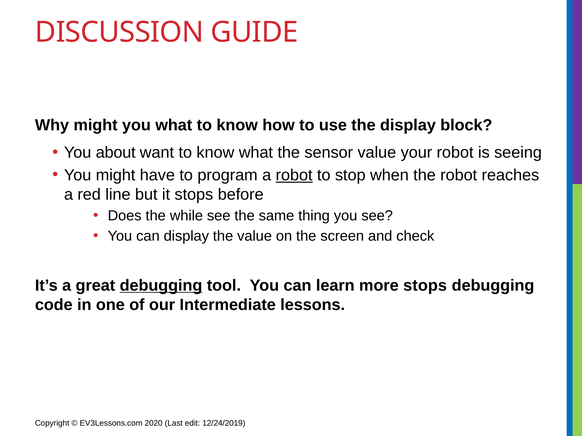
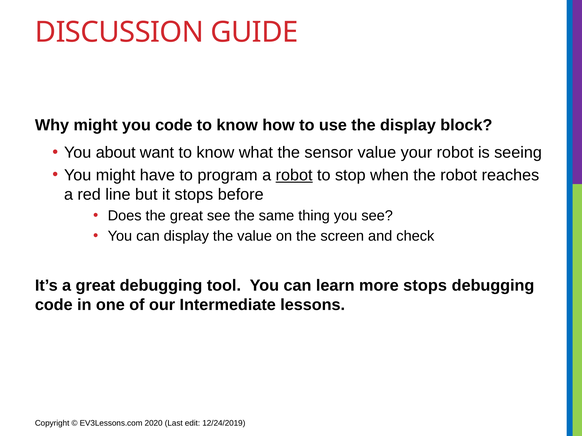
you what: what -> code
the while: while -> great
debugging at (161, 286) underline: present -> none
